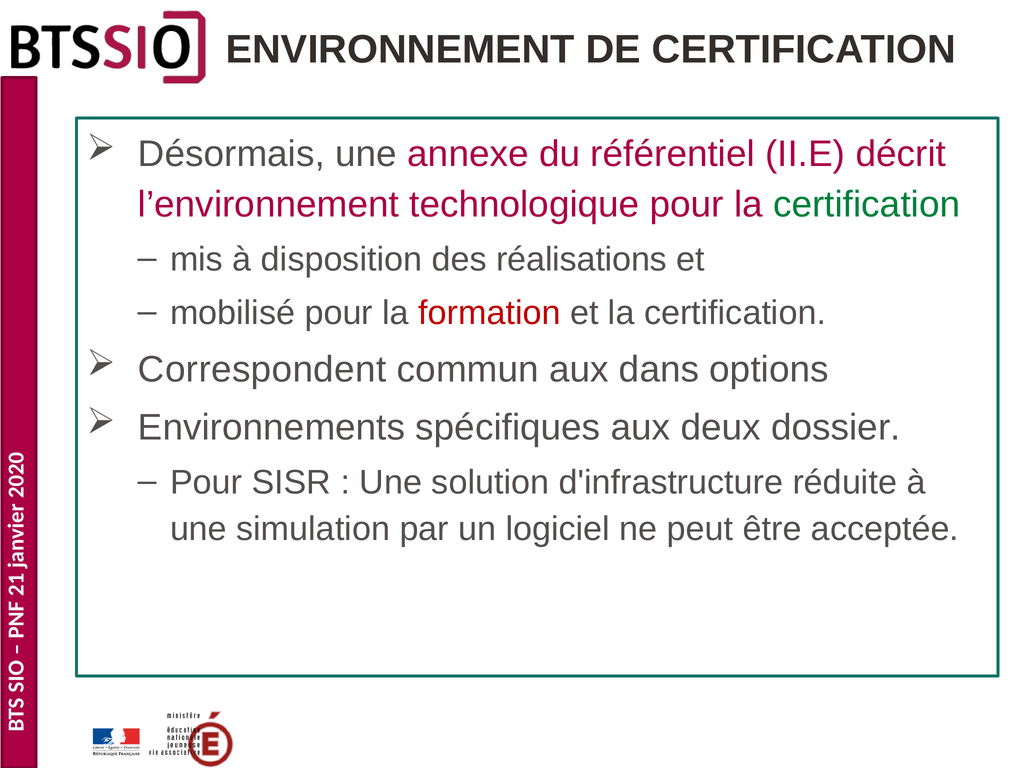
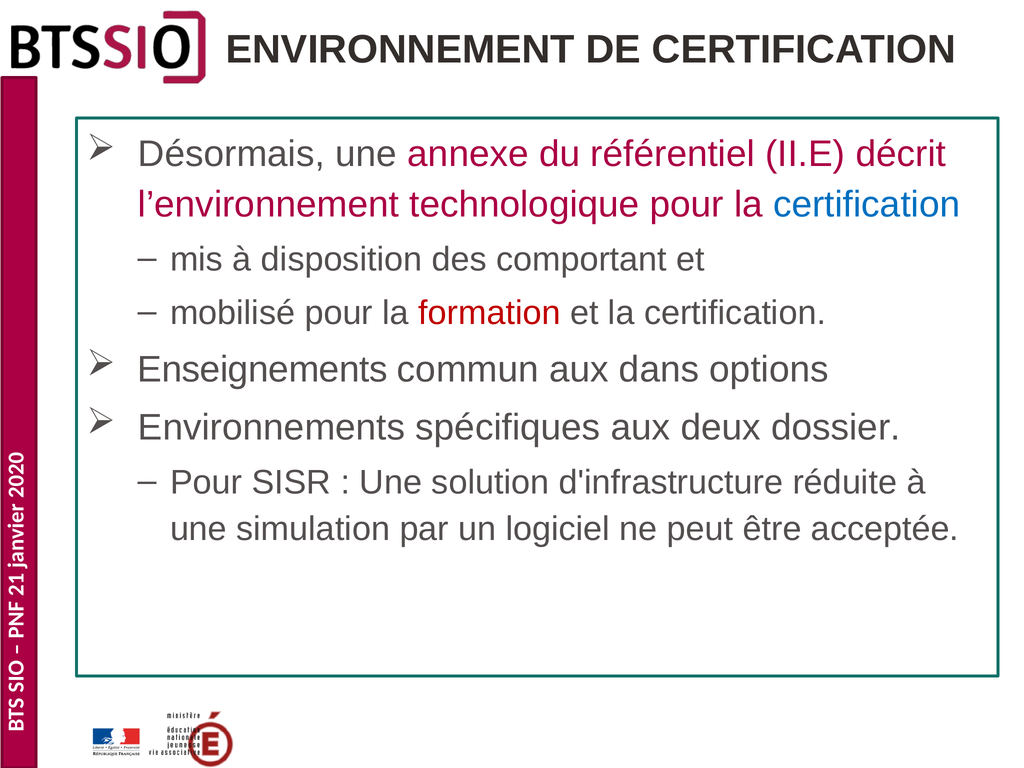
certification at (867, 205) colour: green -> blue
réalisations: réalisations -> comportant
Correspondent: Correspondent -> Enseignements
